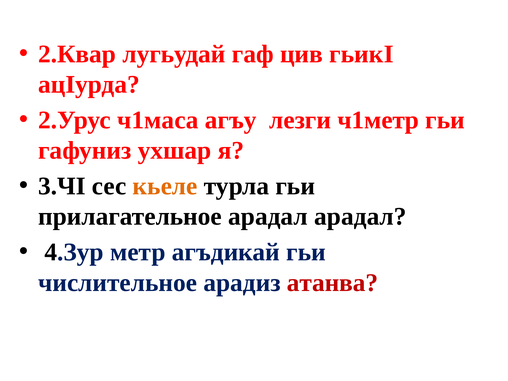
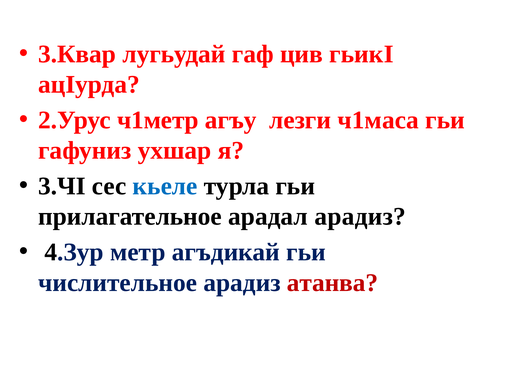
2.Квар: 2.Квар -> 3.Квар
ч1маса: ч1маса -> ч1метр
ч1метр: ч1метр -> ч1маса
кьеле colour: orange -> blue
арадал арадал: арадал -> арадиз
